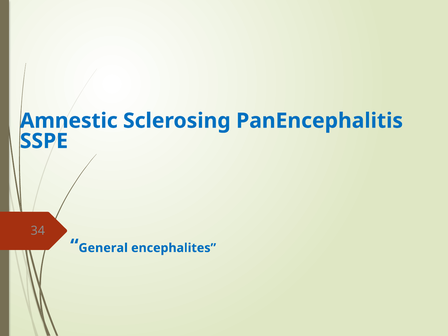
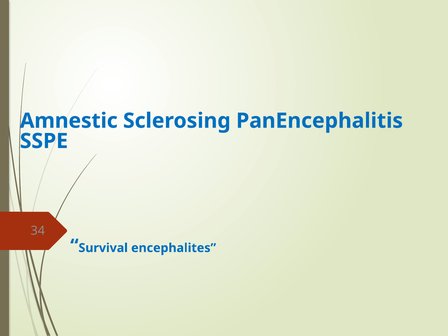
General: General -> Survival
